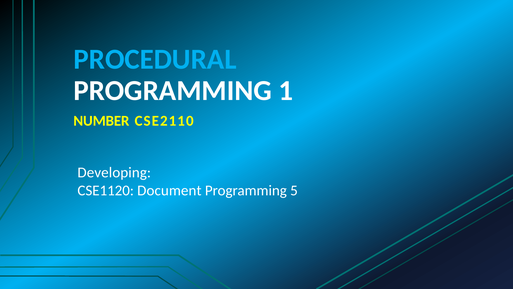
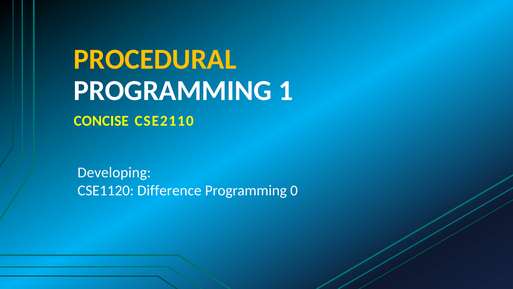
PROCEDURAL colour: light blue -> yellow
NUMBER: NUMBER -> CONCISE
Document: Document -> Difference
5: 5 -> 0
